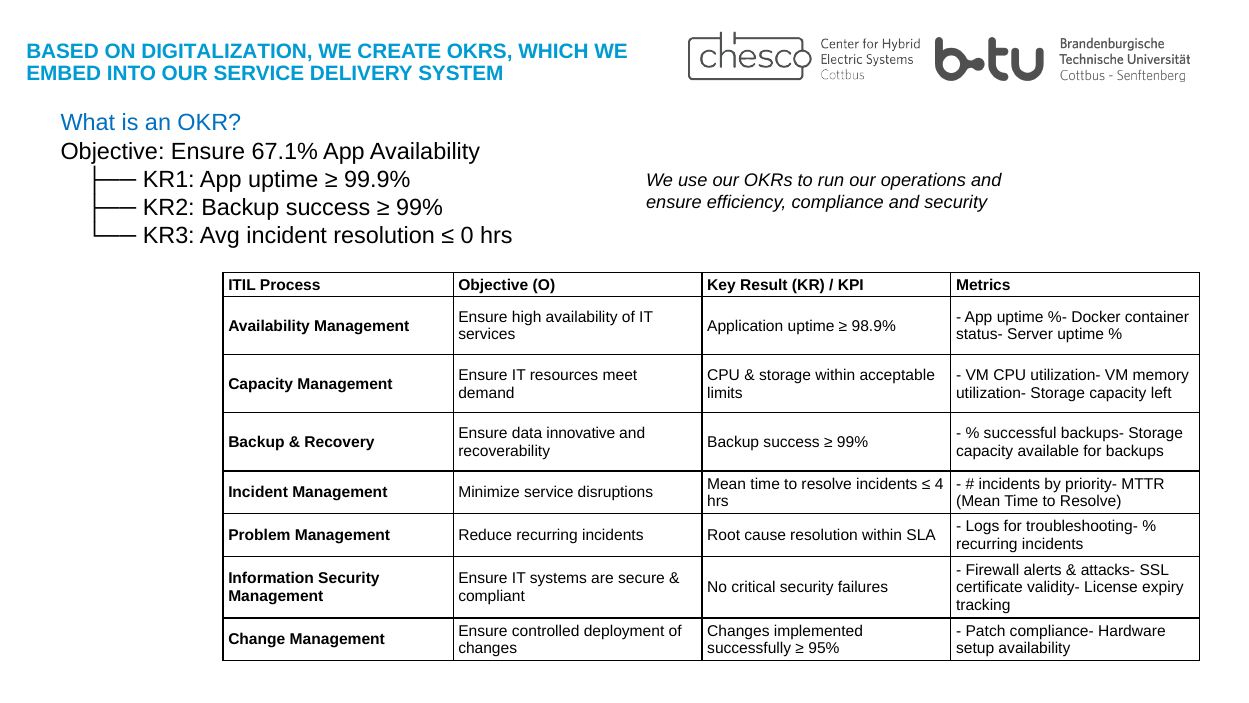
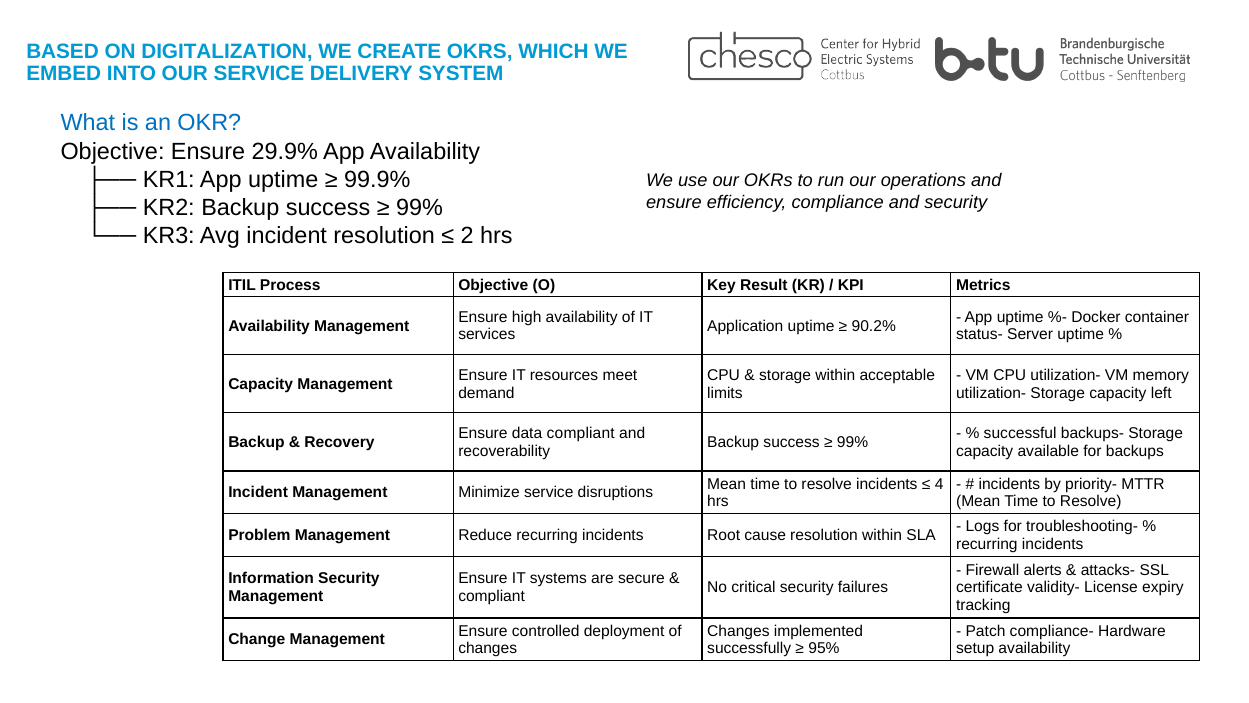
67.1%: 67.1% -> 29.9%
0: 0 -> 2
98.9%: 98.9% -> 90.2%
data innovative: innovative -> compliant
